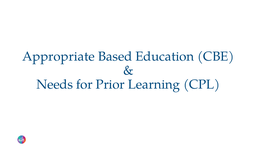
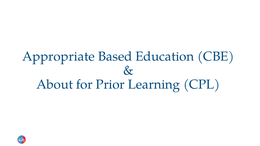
Needs: Needs -> About
